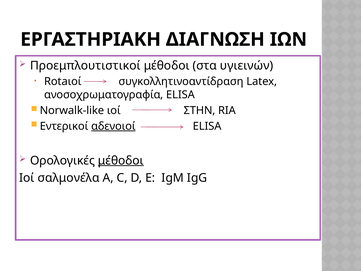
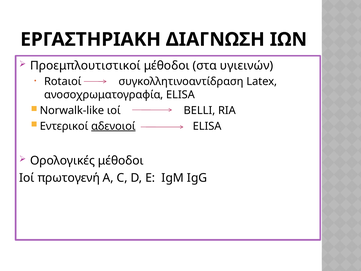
ΣΤΗΝ: ΣΤΗΝ -> BELLI
μέθοδοι at (121, 160) underline: present -> none
σαλμονέλα: σαλμονέλα -> πρωτογενή
